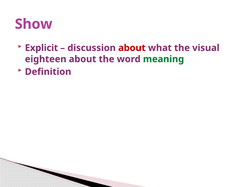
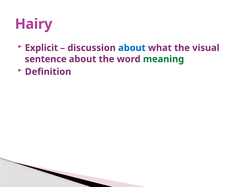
Show: Show -> Hairy
about at (132, 48) colour: red -> blue
eighteen: eighteen -> sentence
